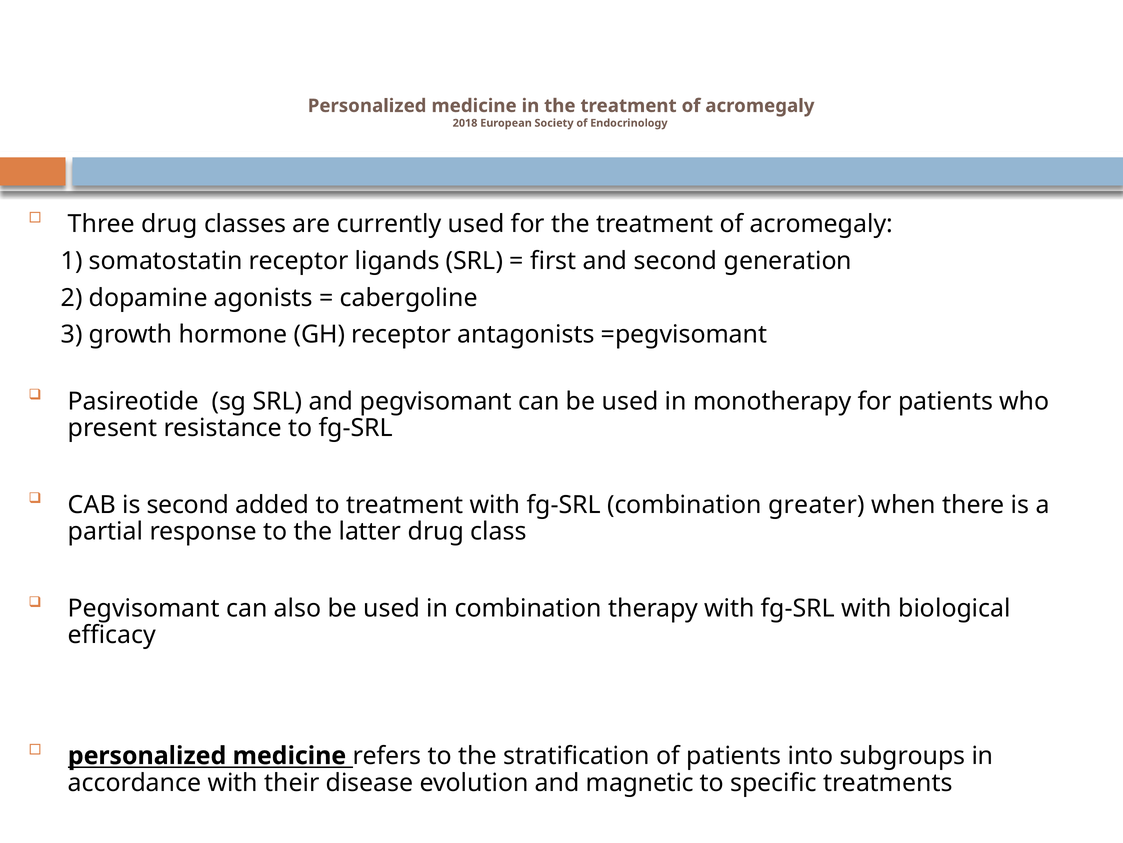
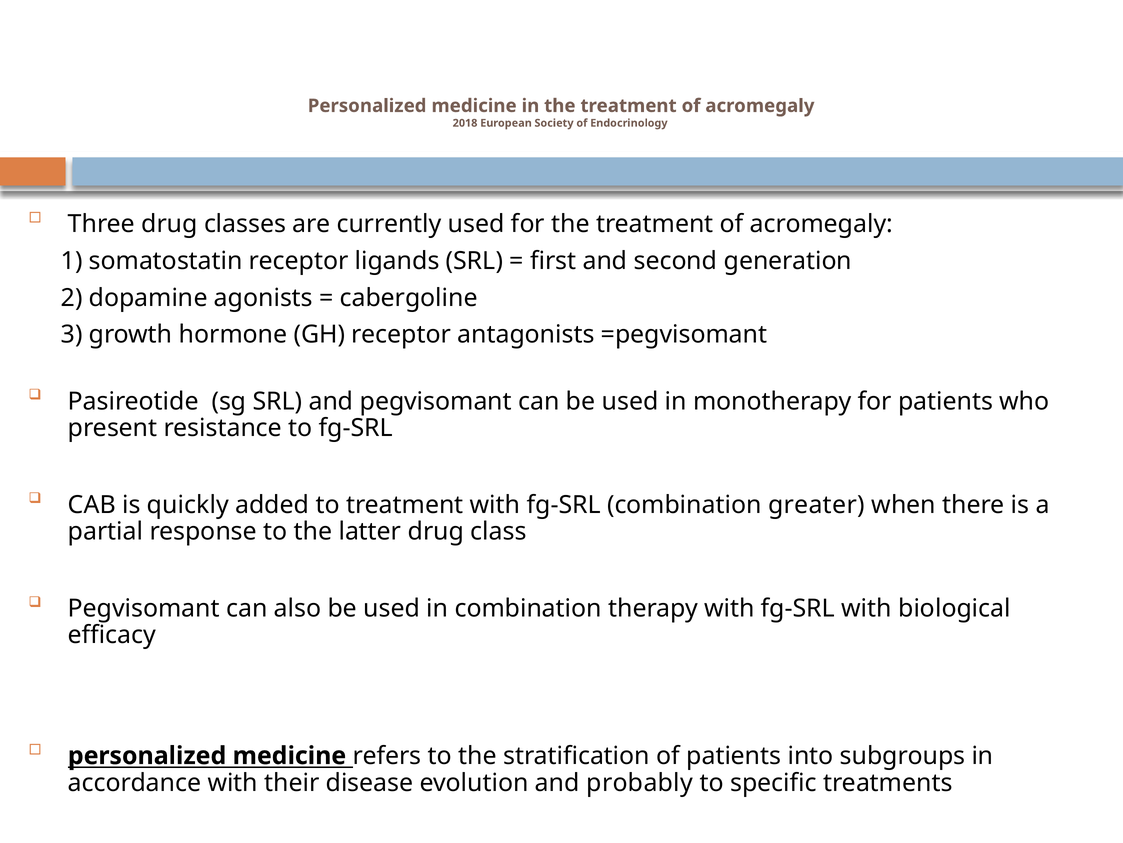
is second: second -> quickly
magnetic: magnetic -> probably
